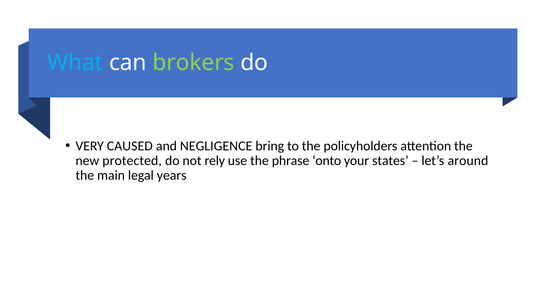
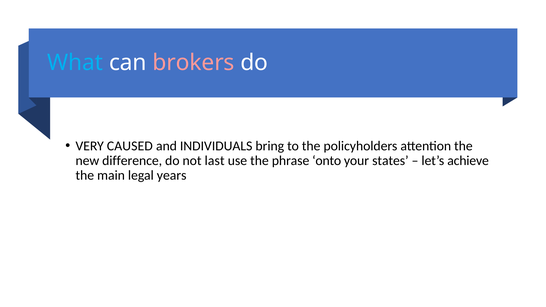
brokers colour: light green -> pink
NEGLIGENCE: NEGLIGENCE -> INDIVIDUALS
protected: protected -> difference
rely: rely -> last
around: around -> achieve
